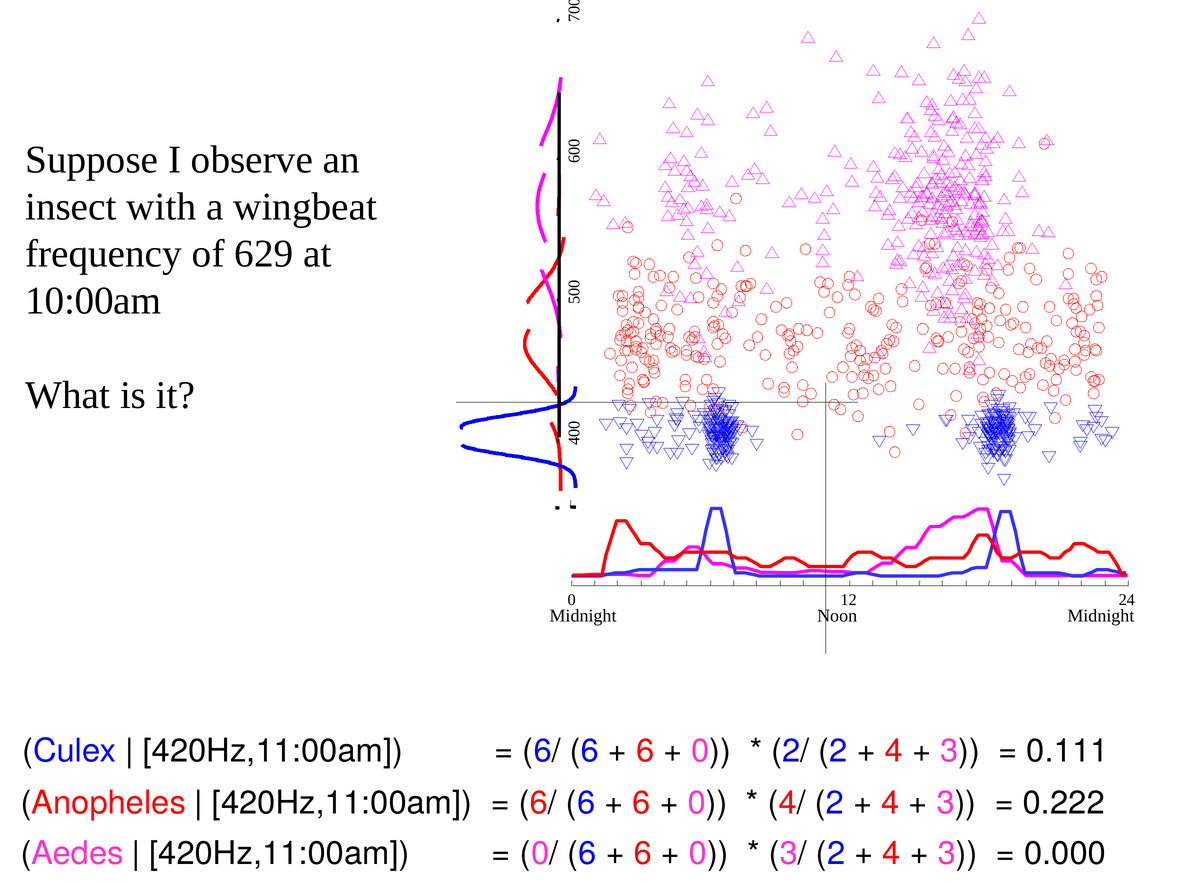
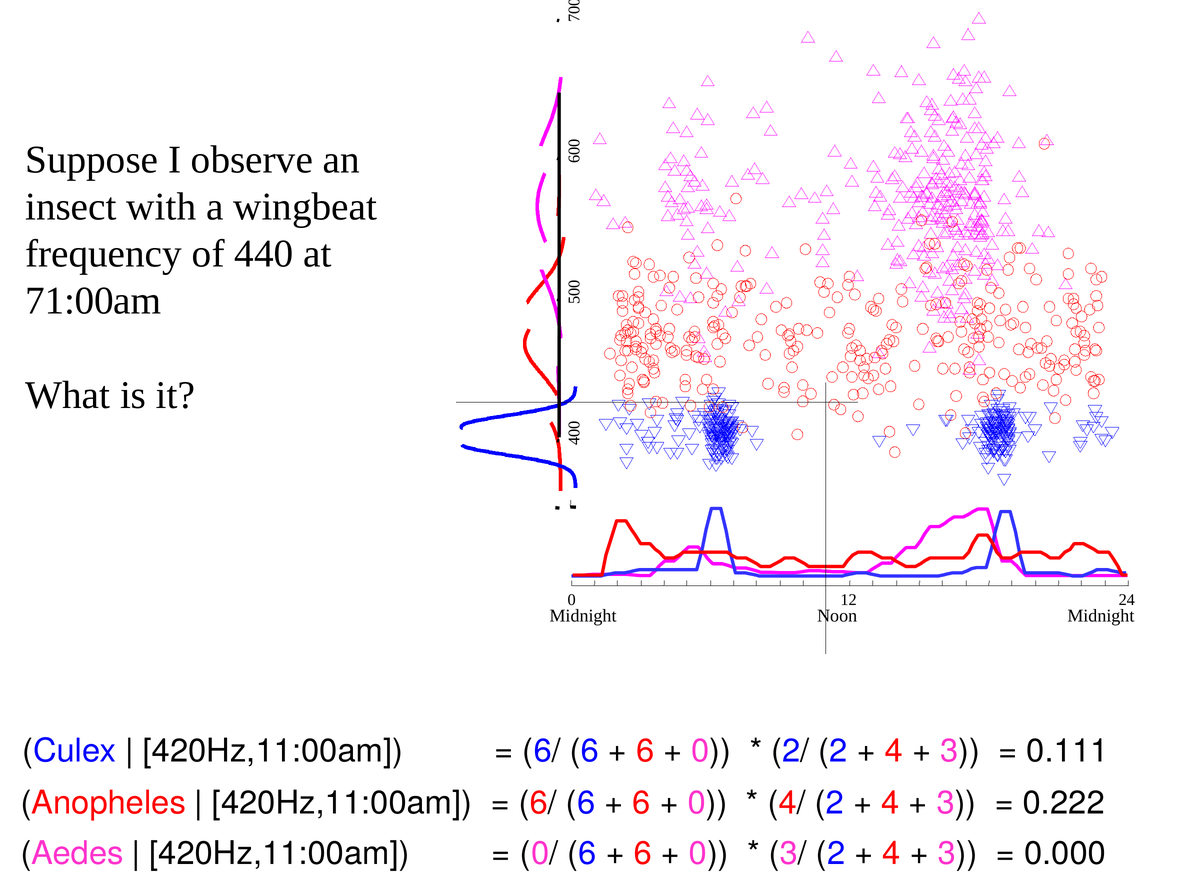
629: 629 -> 440
10:00am: 10:00am -> 71:00am
